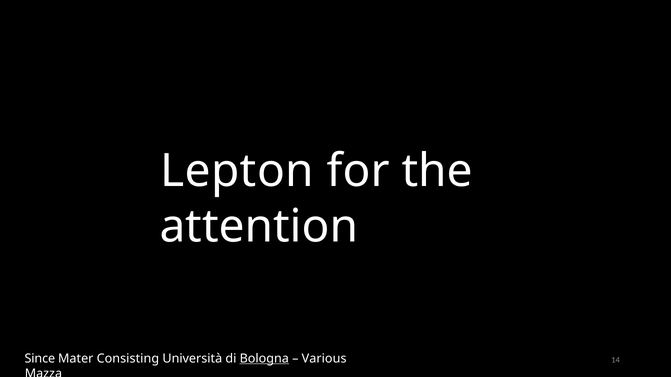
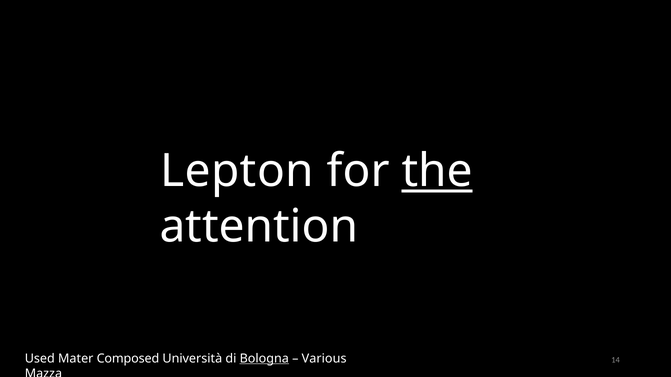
the underline: none -> present
Since: Since -> Used
Consisting: Consisting -> Composed
